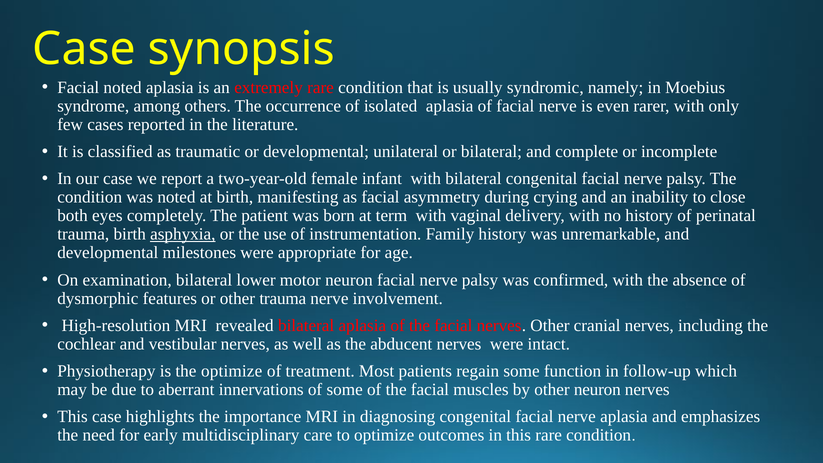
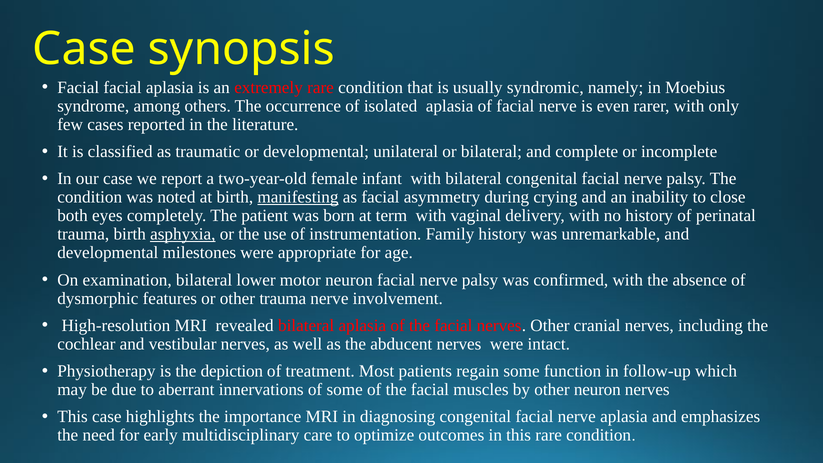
Facial noted: noted -> facial
manifesting underline: none -> present
the optimize: optimize -> depiction
